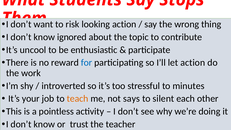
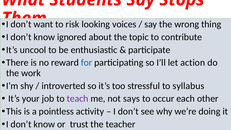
looking action: action -> voices
minutes: minutes -> syllabus
teach colour: orange -> purple
silent: silent -> occur
